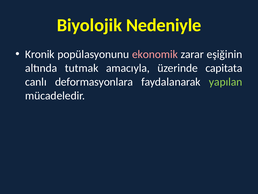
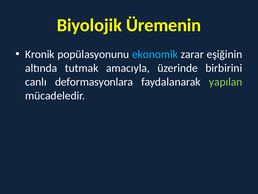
Nedeniyle: Nedeniyle -> Üremenin
ekonomik colour: pink -> light blue
capitata: capitata -> birbirini
